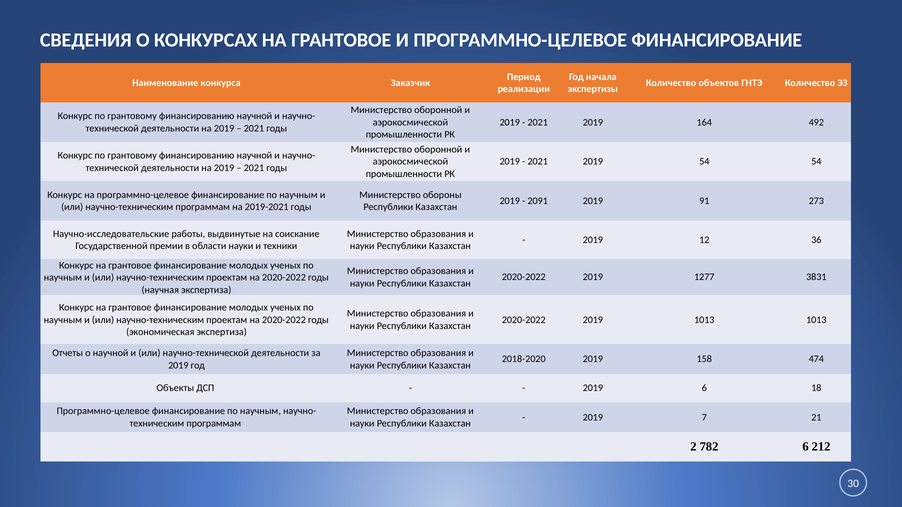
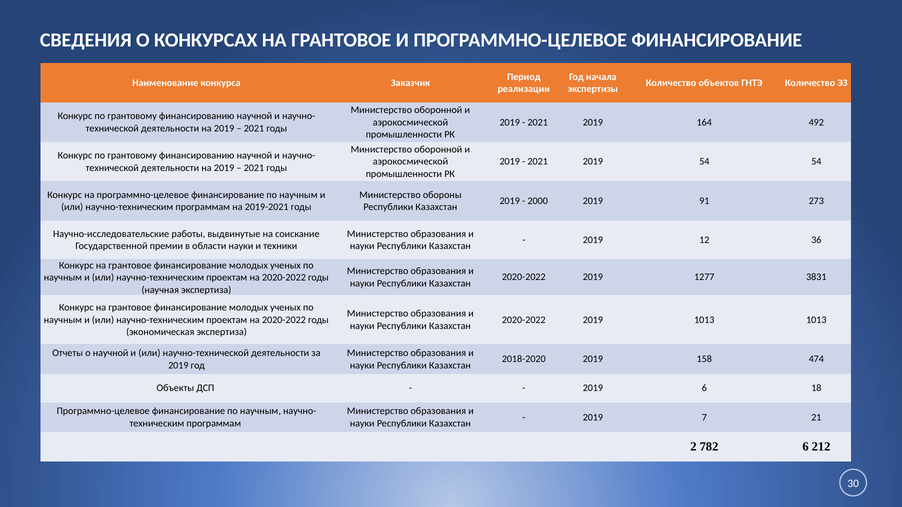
2091: 2091 -> 2000
